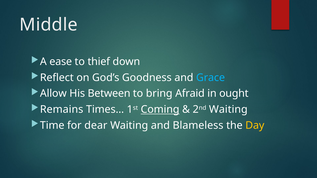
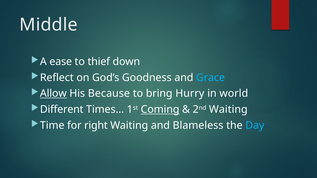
Allow underline: none -> present
Between: Between -> Because
Afraid: Afraid -> Hurry
ought: ought -> world
Remains: Remains -> Different
dear: dear -> right
Day colour: yellow -> light blue
